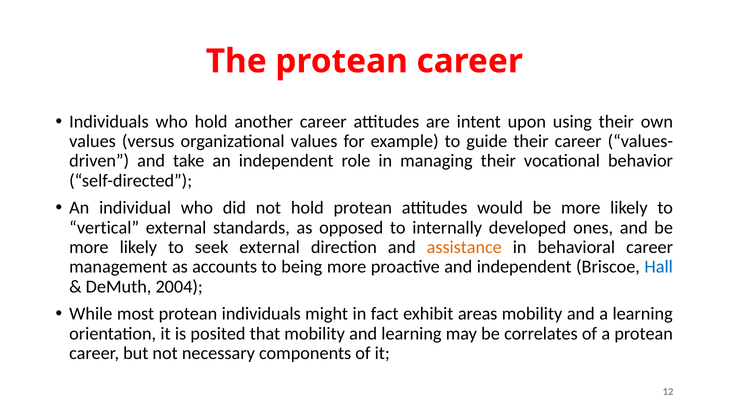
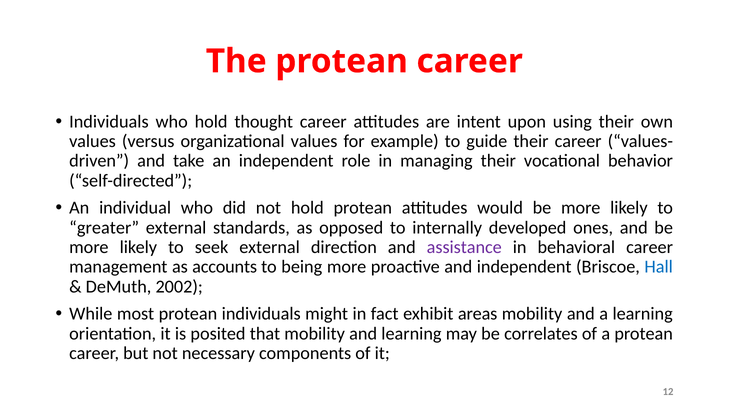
another: another -> thought
vertical: vertical -> greater
assistance colour: orange -> purple
2004: 2004 -> 2002
